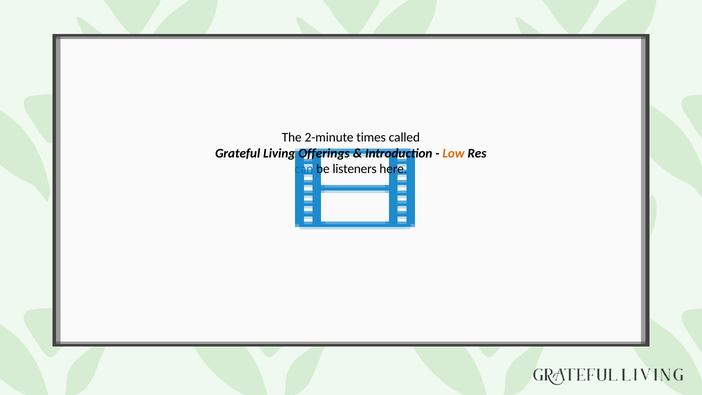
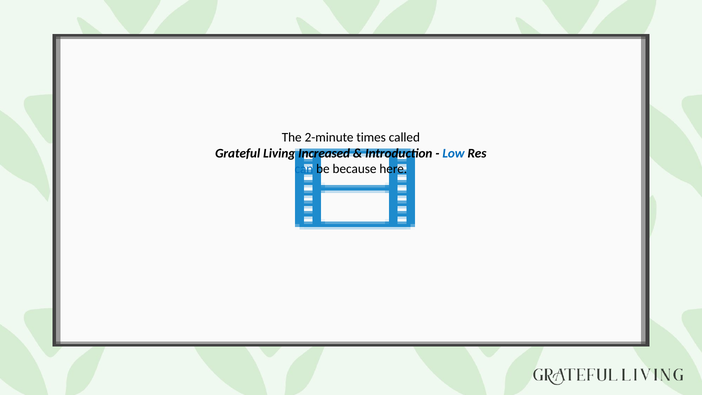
Offerings: Offerings -> Increased
Low colour: orange -> blue
listeners: listeners -> because
